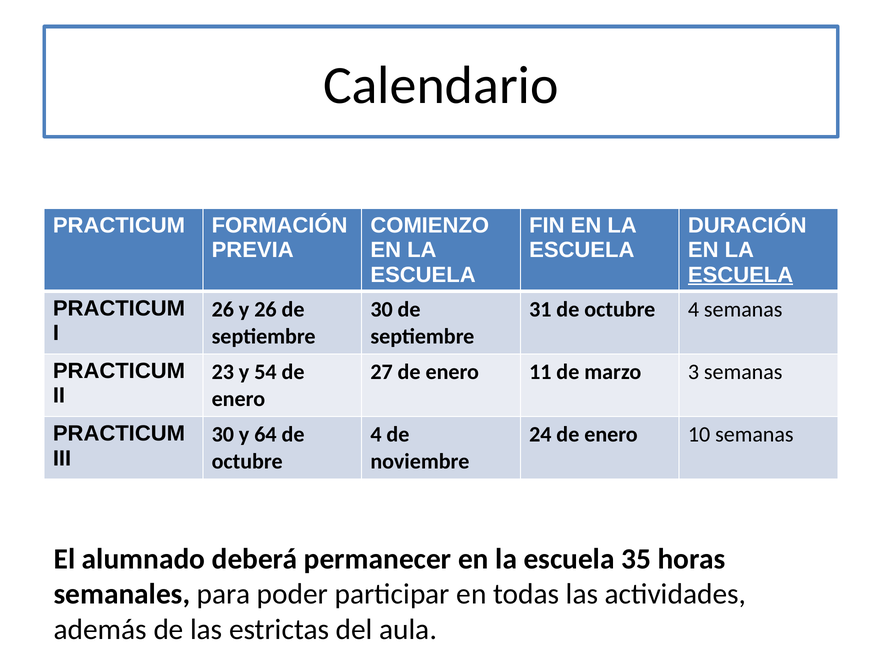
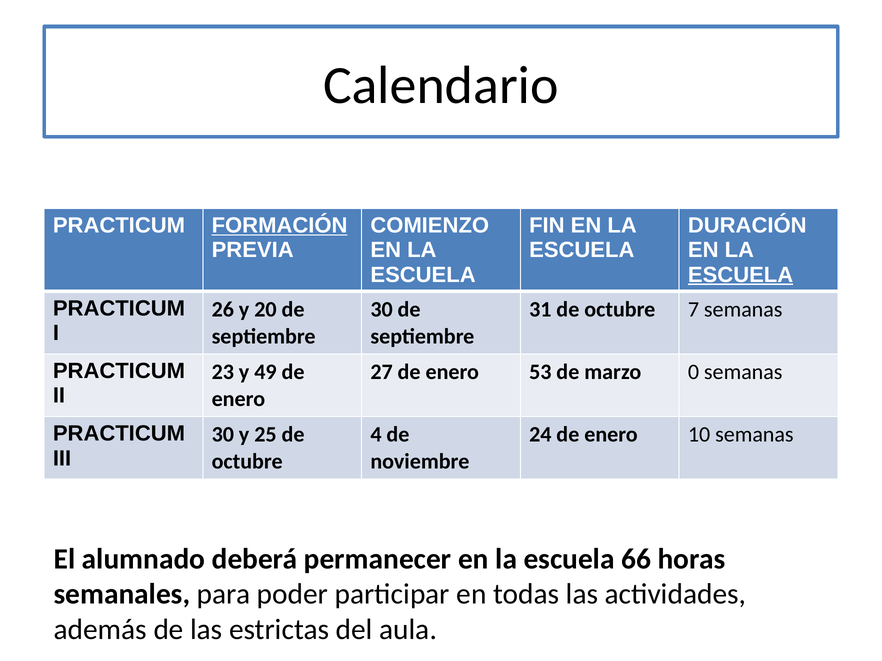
FORMACIÓN underline: none -> present
y 26: 26 -> 20
31 de octubre 4: 4 -> 7
54: 54 -> 49
11: 11 -> 53
3: 3 -> 0
64: 64 -> 25
35: 35 -> 66
